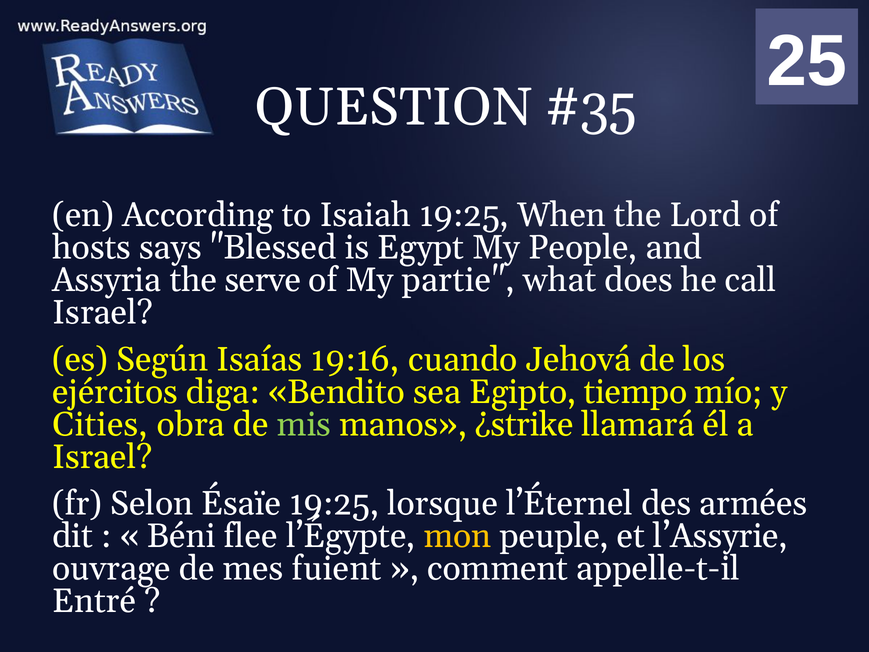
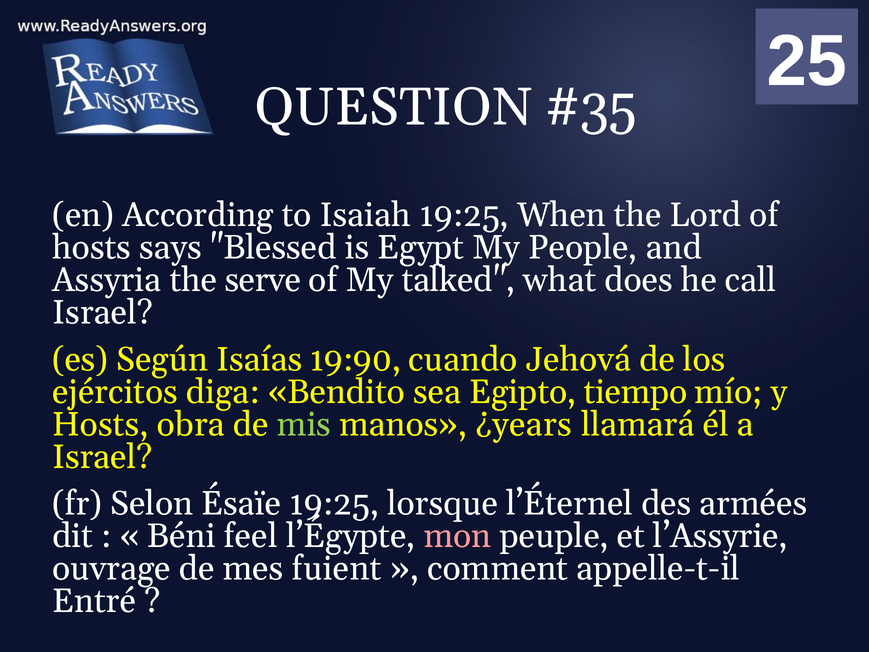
partie: partie -> talked
19:16: 19:16 -> 19:90
Cities at (100, 424): Cities -> Hosts
¿strike: ¿strike -> ¿years
flee: flee -> feel
mon colour: yellow -> pink
